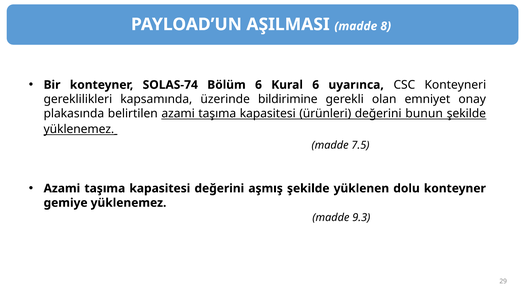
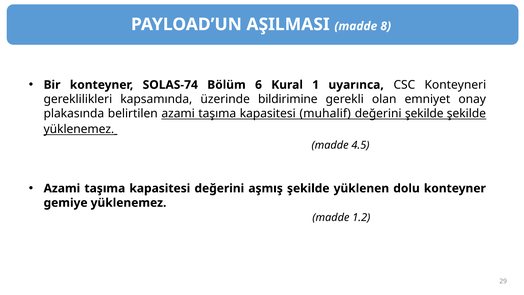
Kural 6: 6 -> 1
ürünleri: ürünleri -> muhalif
değerini bunun: bunun -> şekilde
7.5: 7.5 -> 4.5
9.3: 9.3 -> 1.2
